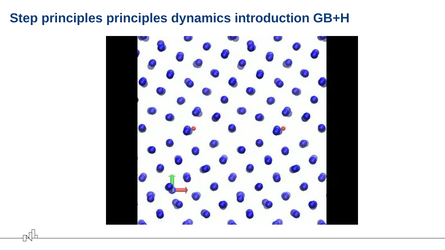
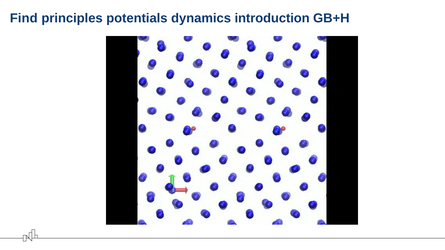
Step: Step -> Find
principles principles: principles -> potentials
